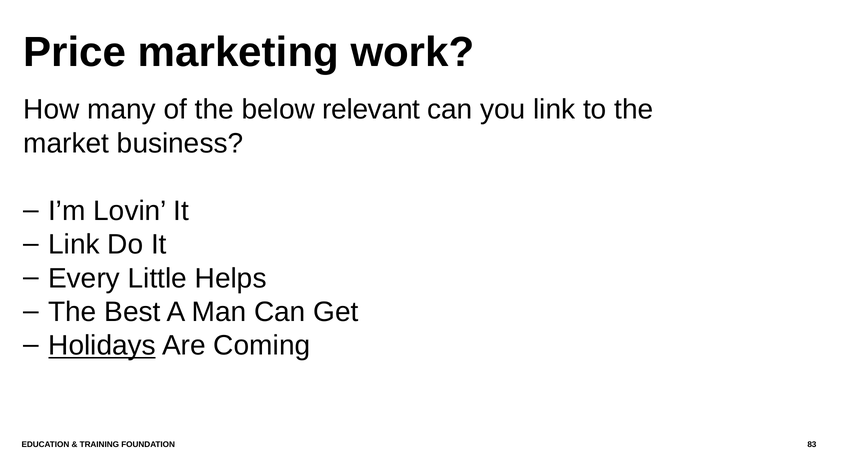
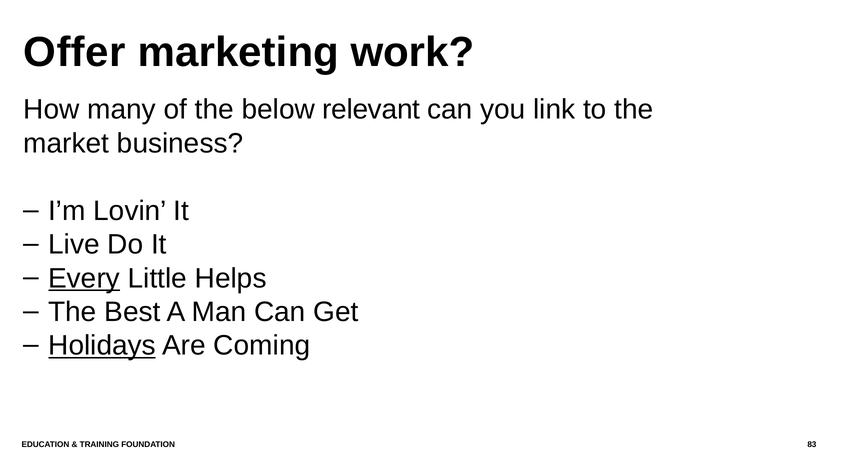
Price: Price -> Offer
Link at (74, 244): Link -> Live
Every underline: none -> present
